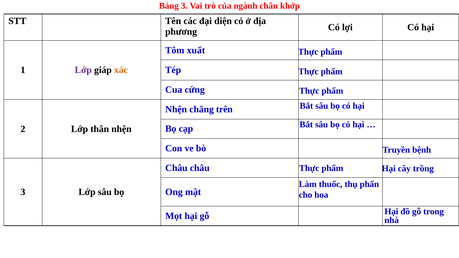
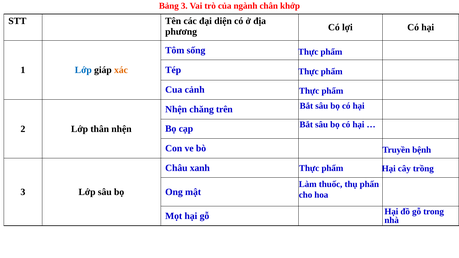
xuất: xuất -> sống
Lớp at (83, 70) colour: purple -> blue
cứng: cứng -> cảnh
Châu châu: châu -> xanh
